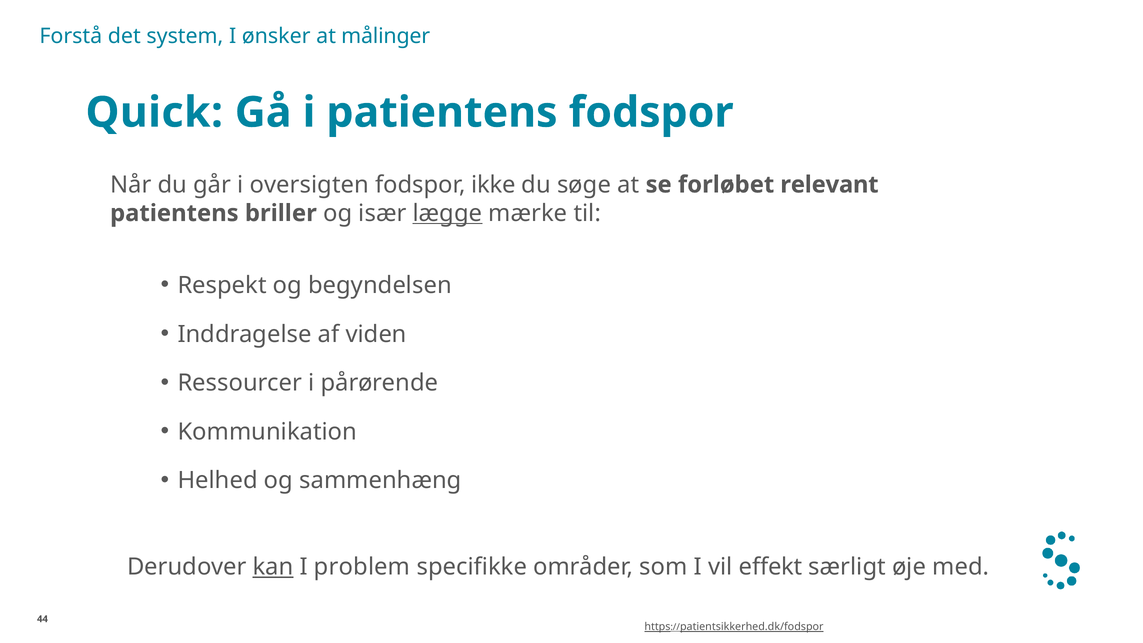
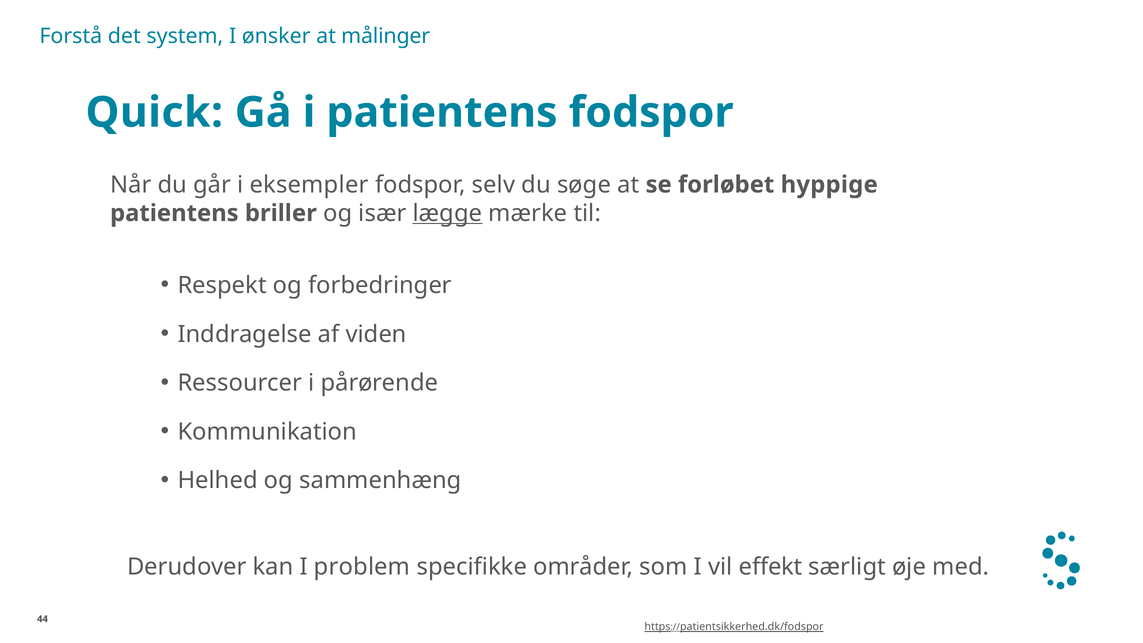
oversigten: oversigten -> eksempler
ikke: ikke -> selv
relevant: relevant -> hyppige
begyndelsen: begyndelsen -> forbedringer
kan underline: present -> none
